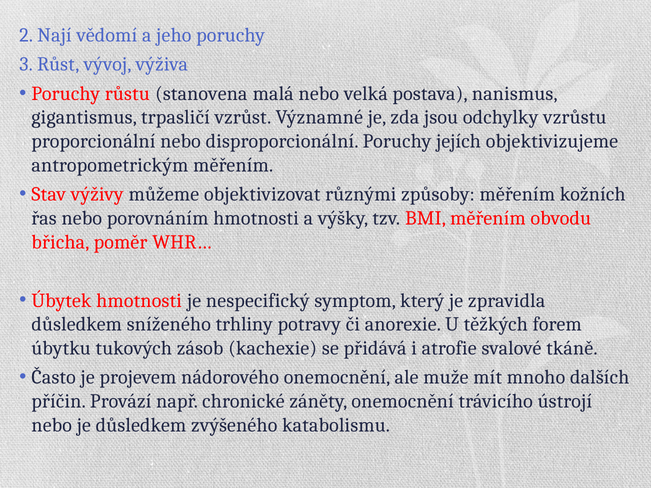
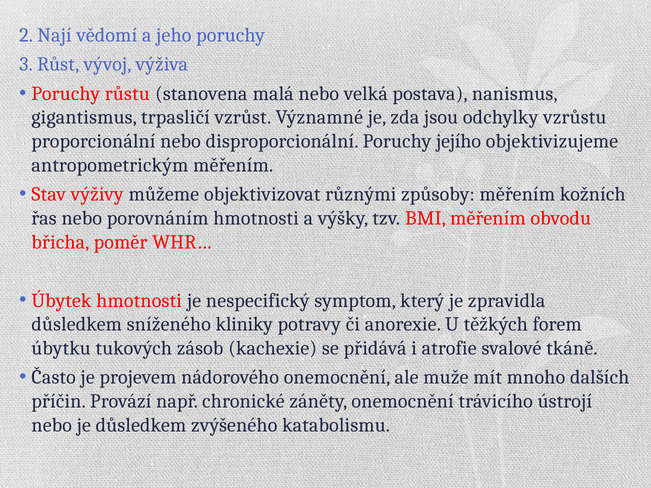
jejích: jejích -> jejího
trhliny: trhliny -> kliniky
